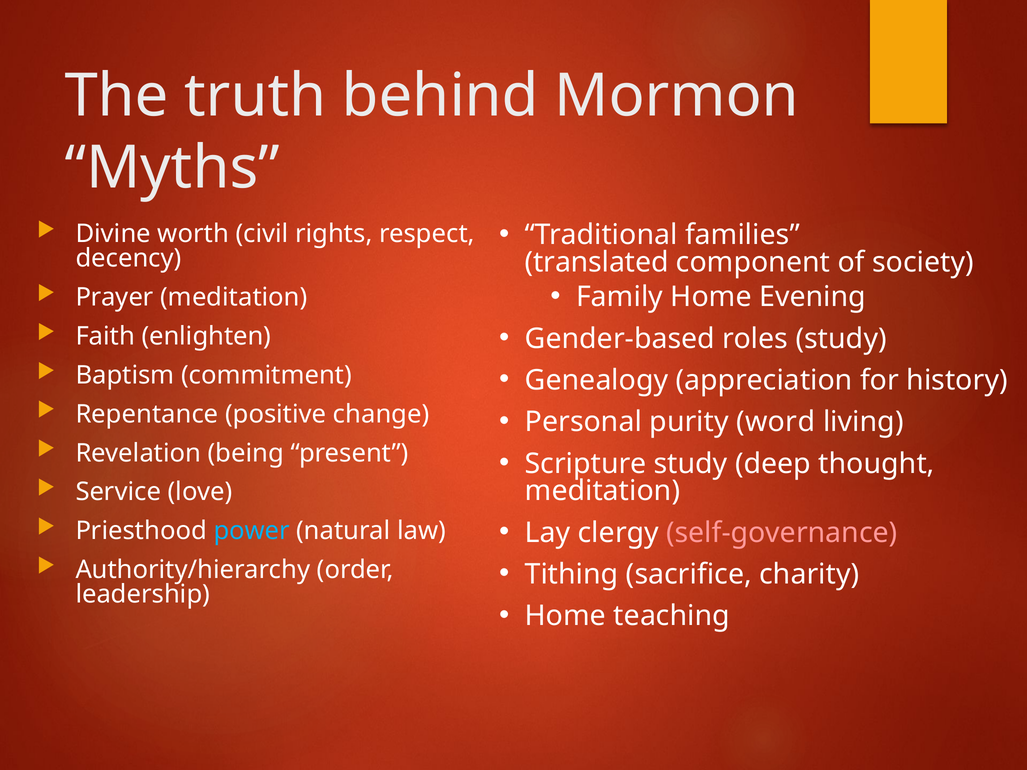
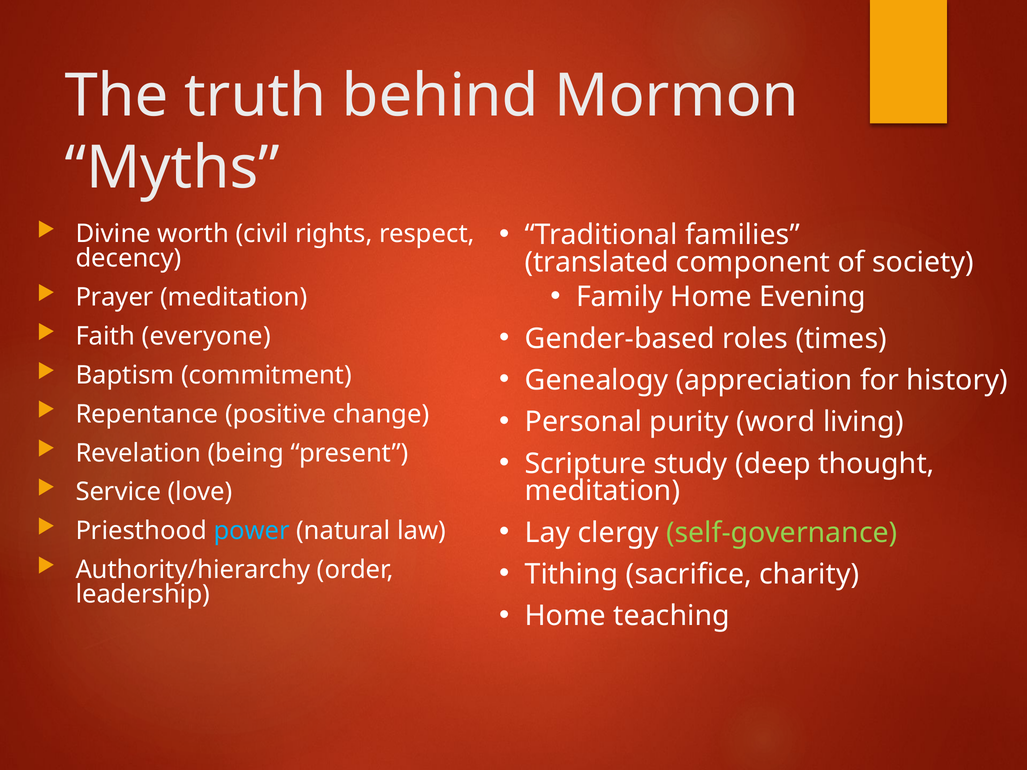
roles study: study -> times
enlighten: enlighten -> everyone
self-governance colour: pink -> light green
